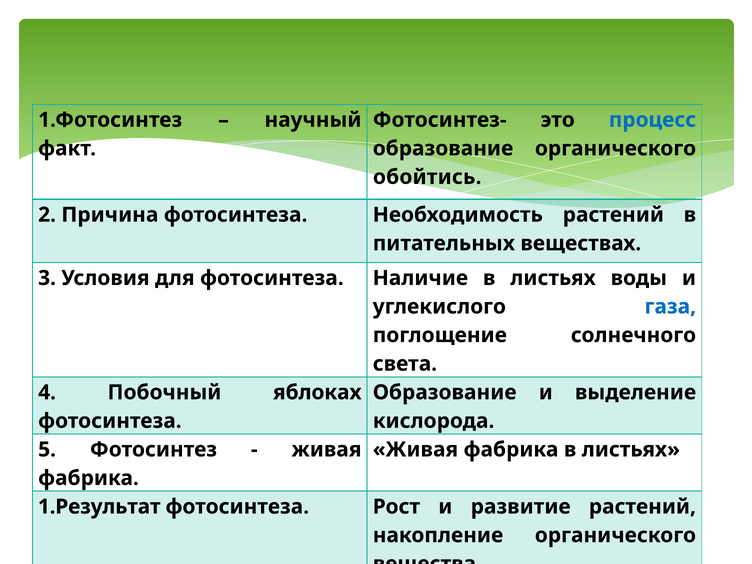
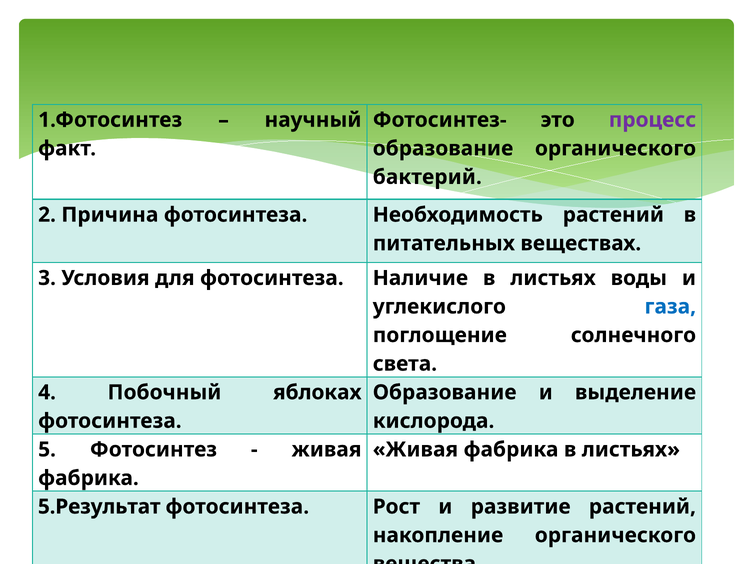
процесс colour: blue -> purple
обойтись: обойтись -> бактерий
1.Результат: 1.Результат -> 5.Результат
